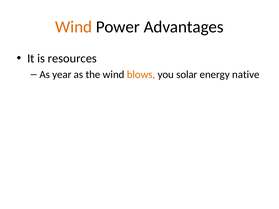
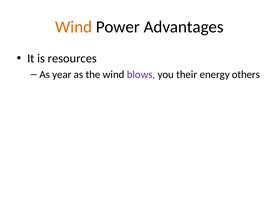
blows colour: orange -> purple
solar: solar -> their
native: native -> others
